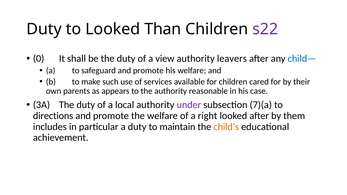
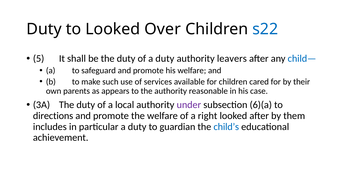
Than: Than -> Over
s22 colour: purple -> blue
0: 0 -> 5
of a view: view -> duty
7)(a: 7)(a -> 6)(a
maintain: maintain -> guardian
child’s colour: orange -> blue
